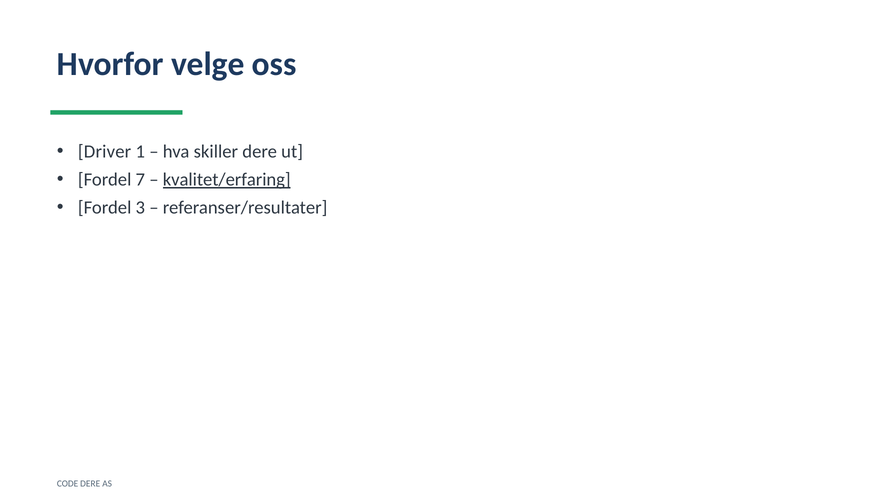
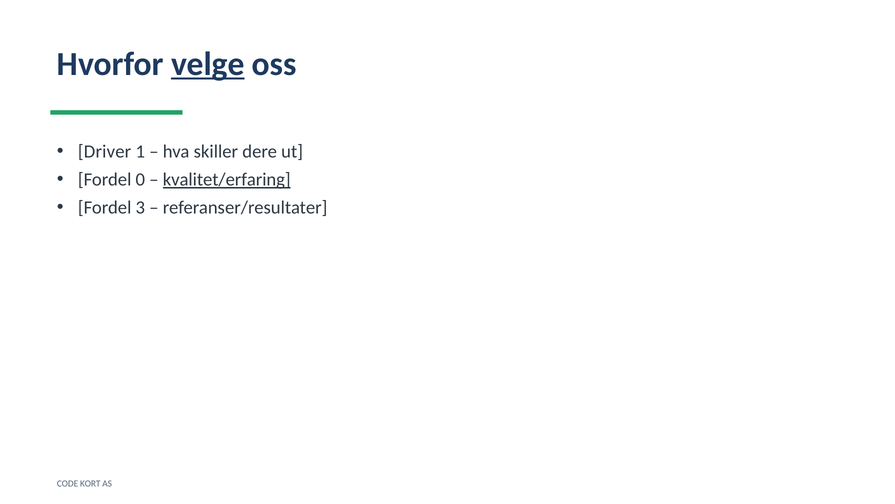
velge underline: none -> present
7: 7 -> 0
CODE DERE: DERE -> KORT
